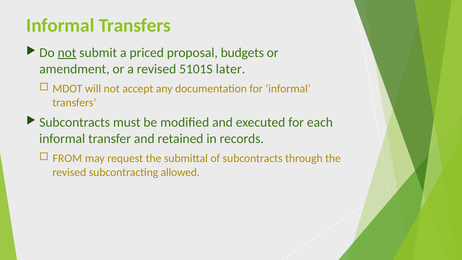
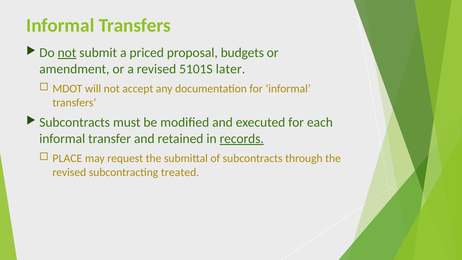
records underline: none -> present
FROM: FROM -> PLACE
allowed: allowed -> treated
